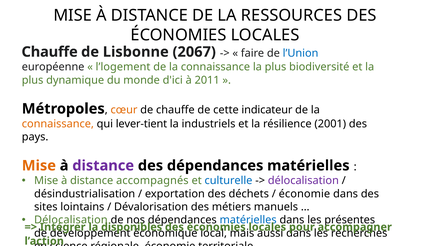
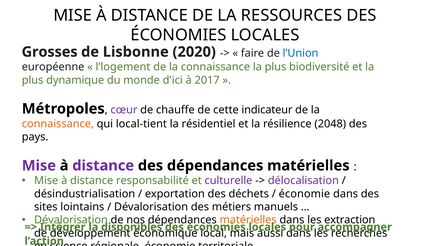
Chauffe at (50, 52): Chauffe -> Grosses
2067: 2067 -> 2020
2011: 2011 -> 2017
cœur colour: orange -> purple
lever-tient: lever-tient -> local-tient
industriels: industriels -> résidentiel
2001: 2001 -> 2048
Mise at (39, 166) colour: orange -> purple
accompagnés: accompagnés -> responsabilité
culturelle colour: blue -> purple
Délocalisation at (71, 220): Délocalisation -> Dévalorisation
matérielles at (248, 220) colour: blue -> orange
présentes: présentes -> extraction
